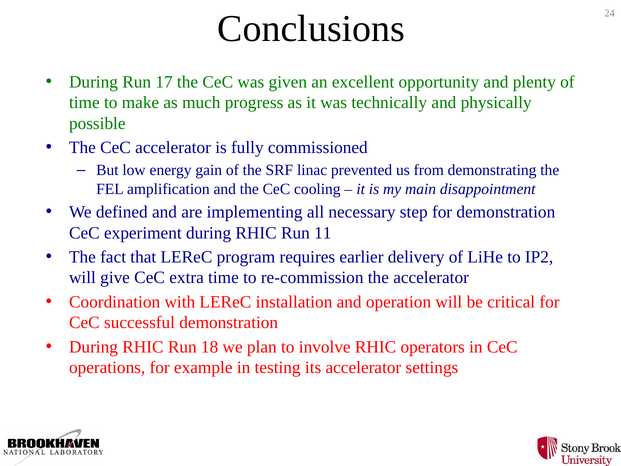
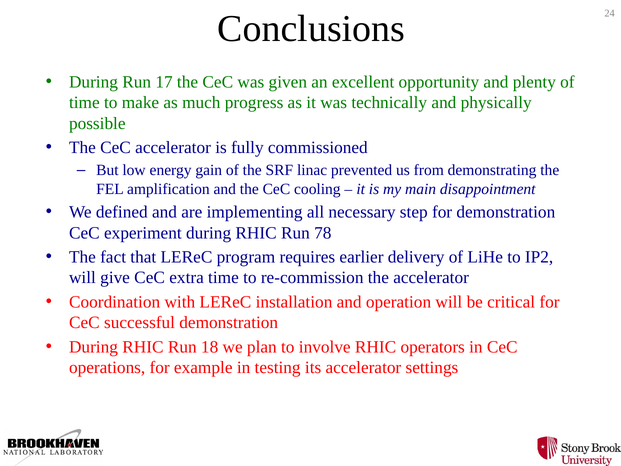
11: 11 -> 78
